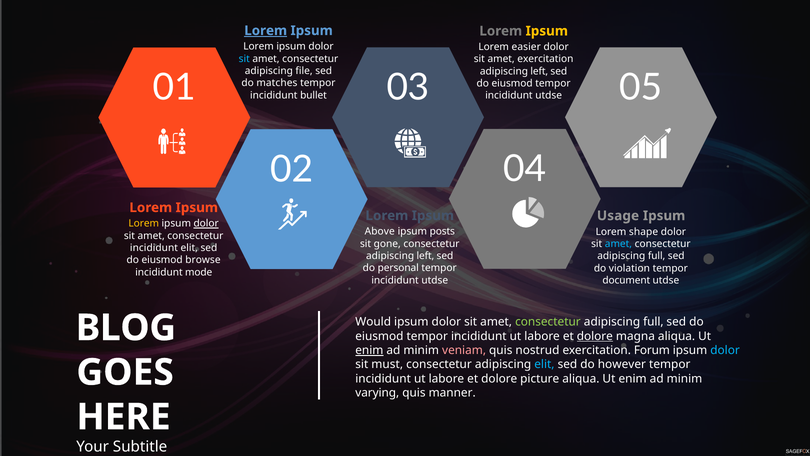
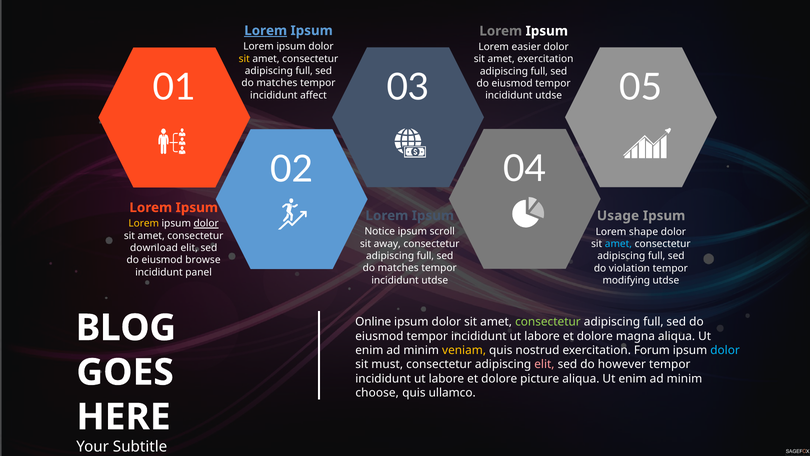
Ipsum at (547, 31) colour: yellow -> white
sit at (244, 59) colour: light blue -> yellow
file at (304, 71): file -> full
left at (539, 71): left -> full
bullet: bullet -> affect
Above: Above -> Notice
posts: posts -> scroll
gone: gone -> away
incididunt at (154, 248): incididunt -> download
left at (425, 256): left -> full
personal at (398, 268): personal -> matches
mode: mode -> panel
document: document -> modifying
Would: Would -> Online
dolore at (595, 336) underline: present -> none
enim at (369, 350) underline: present -> none
veniam colour: pink -> yellow
elit at (544, 364) colour: light blue -> pink
varying: varying -> choose
manner: manner -> ullamco
